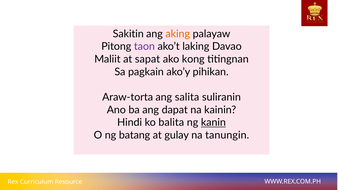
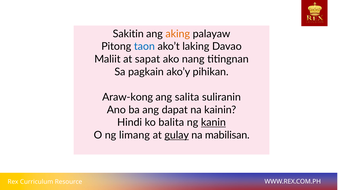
taon colour: purple -> blue
kong: kong -> nang
Araw-torta: Araw-torta -> Araw-kong
batang: batang -> limang
gulay underline: none -> present
tanungin: tanungin -> mabilisan
